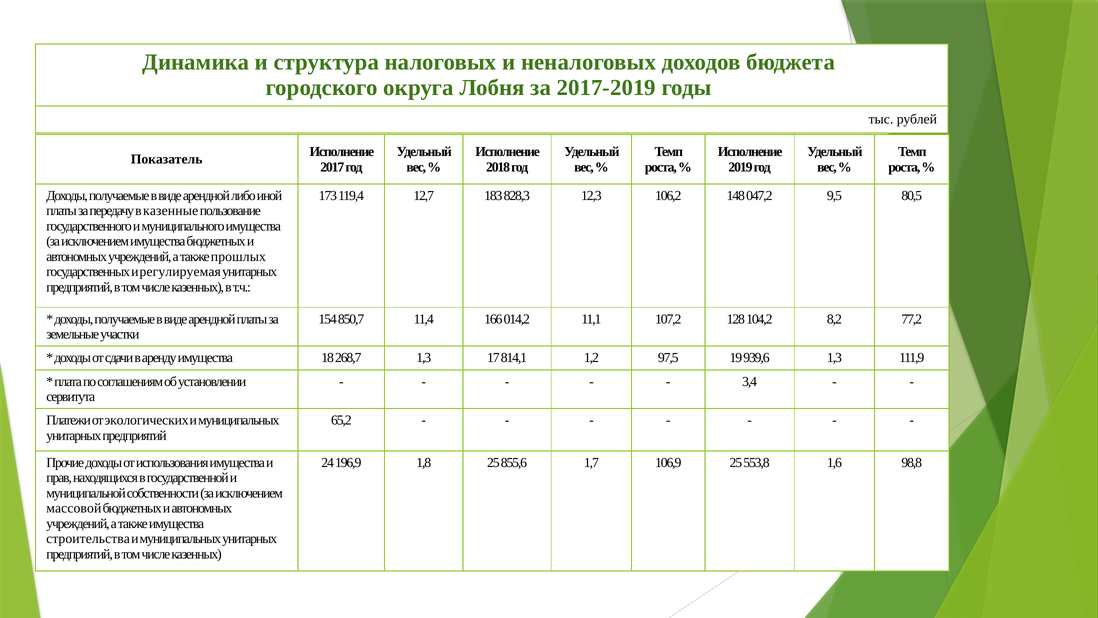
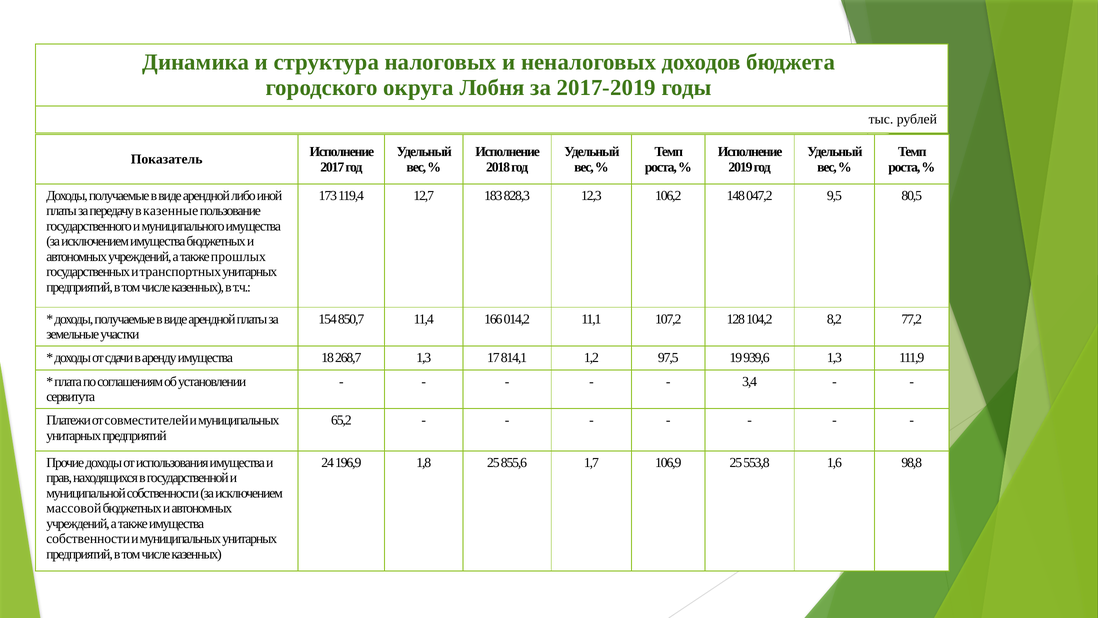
регулируемая: регулируемая -> транспортных
экологических: экологических -> совместителей
строительства at (88, 539): строительства -> собственности
